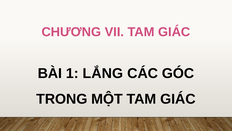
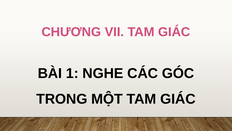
LẮNG: LẮNG -> NGHE
